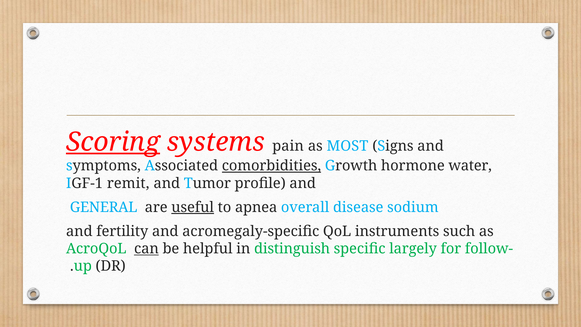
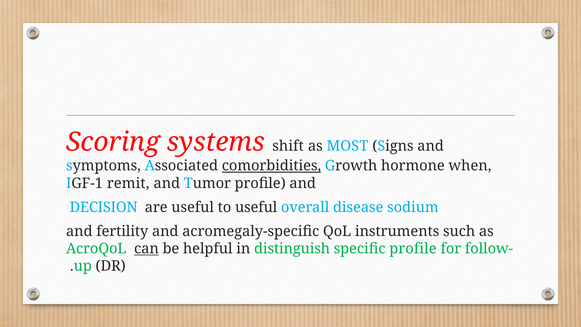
Scoring underline: present -> none
pain: pain -> shift
water: water -> when
GENERAL: GENERAL -> DECISION
useful at (193, 207) underline: present -> none
to apnea: apnea -> useful
specific largely: largely -> profile
